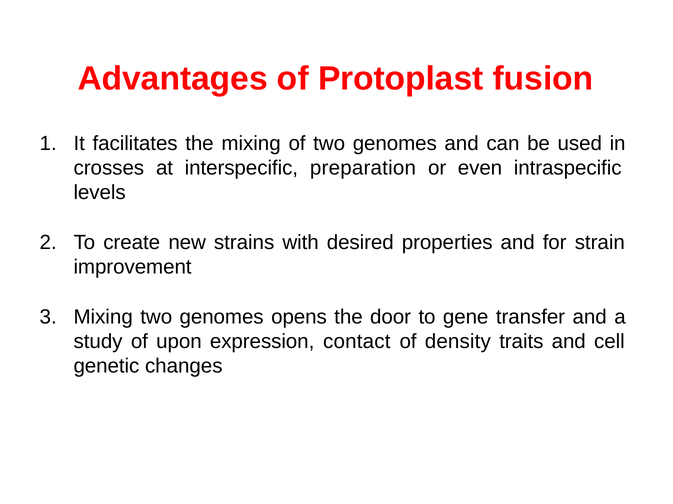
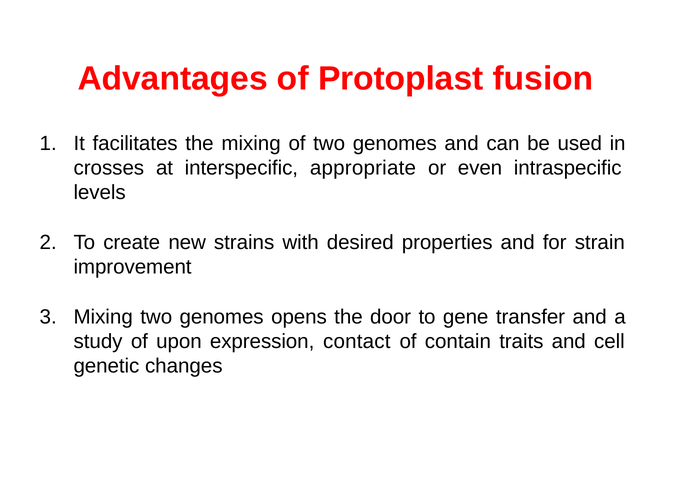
preparation: preparation -> appropriate
density: density -> contain
